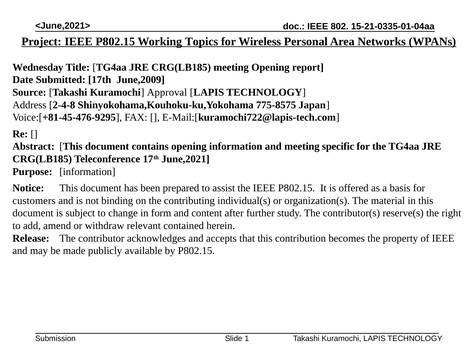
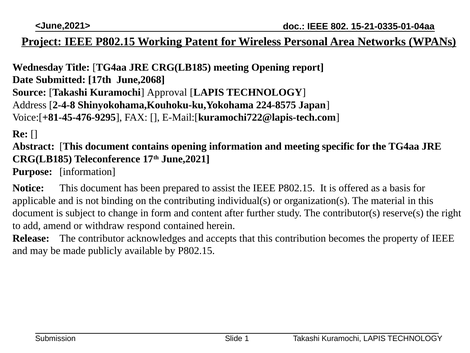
Topics: Topics -> Patent
June,2009: June,2009 -> June,2068
775-8575: 775-8575 -> 224-8575
customers: customers -> applicable
relevant: relevant -> respond
